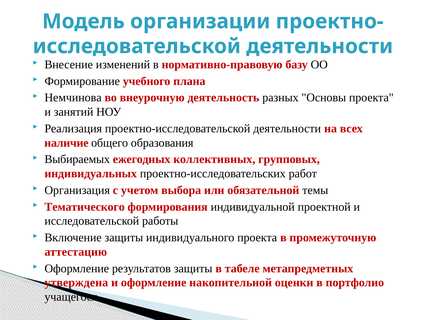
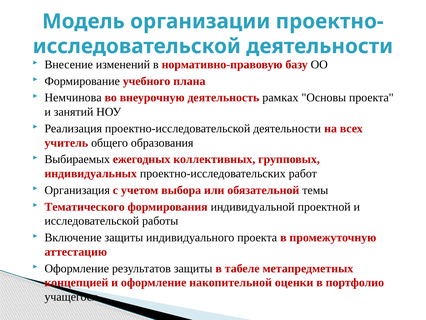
разных: разных -> рамках
наличие: наличие -> учитель
утверждена: утверждена -> концепцией
